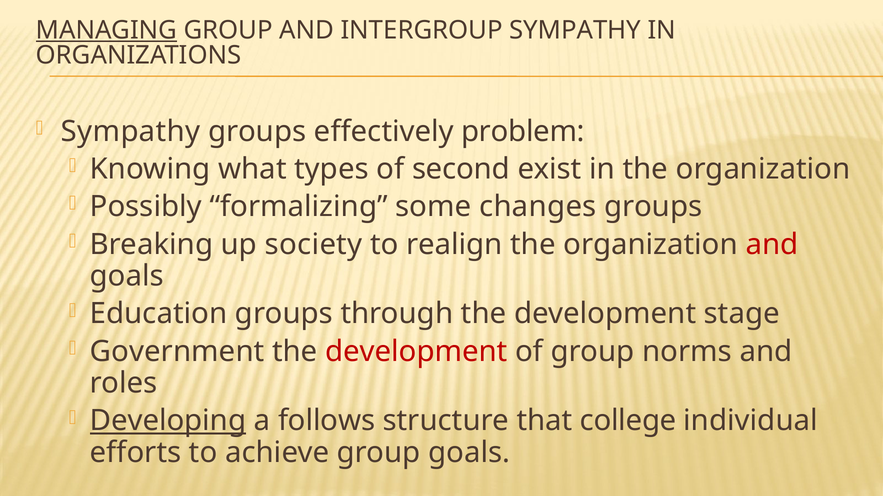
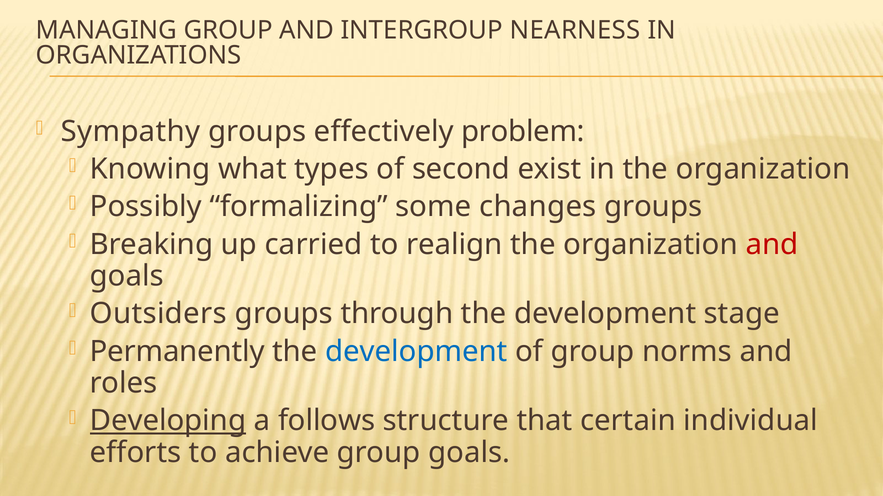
MANAGING underline: present -> none
INTERGROUP SYMPATHY: SYMPATHY -> NEARNESS
society: society -> carried
Education: Education -> Outsiders
Government: Government -> Permanently
development at (416, 352) colour: red -> blue
college: college -> certain
